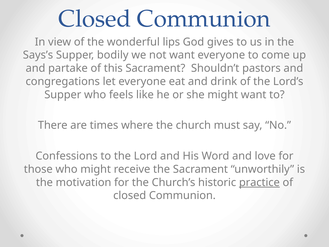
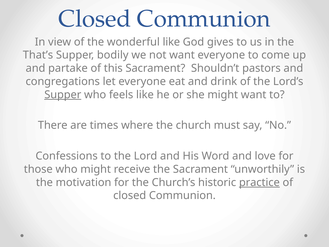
wonderful lips: lips -> like
Says’s: Says’s -> That’s
Supper at (63, 95) underline: none -> present
